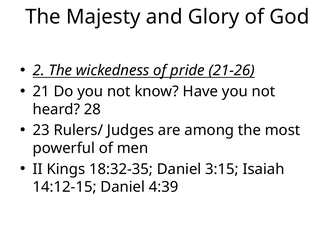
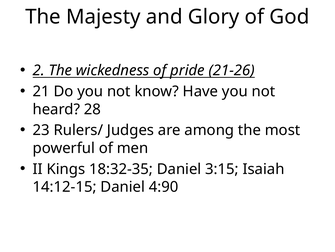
4:39: 4:39 -> 4:90
